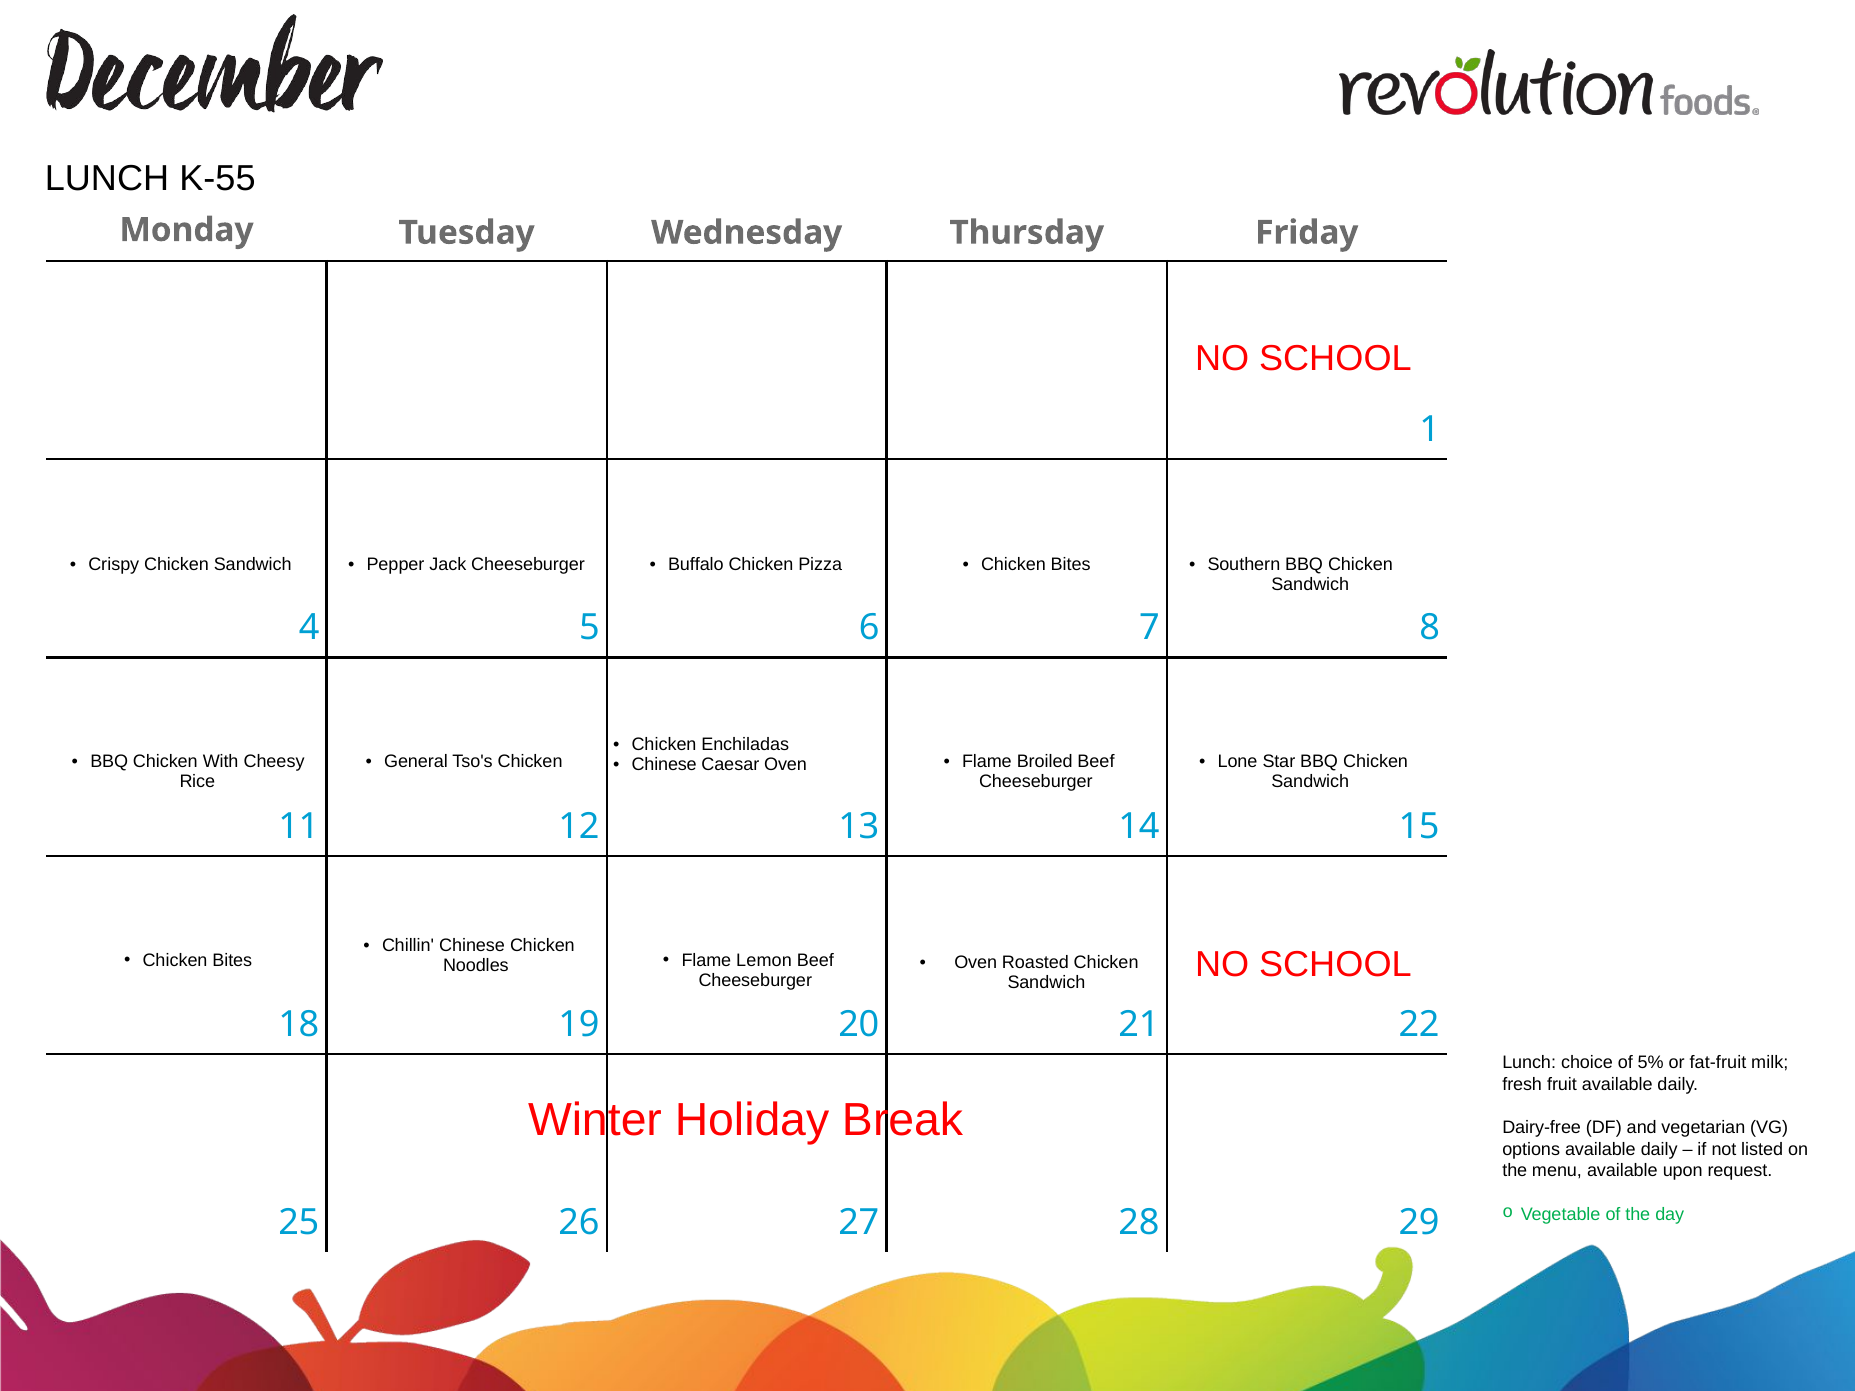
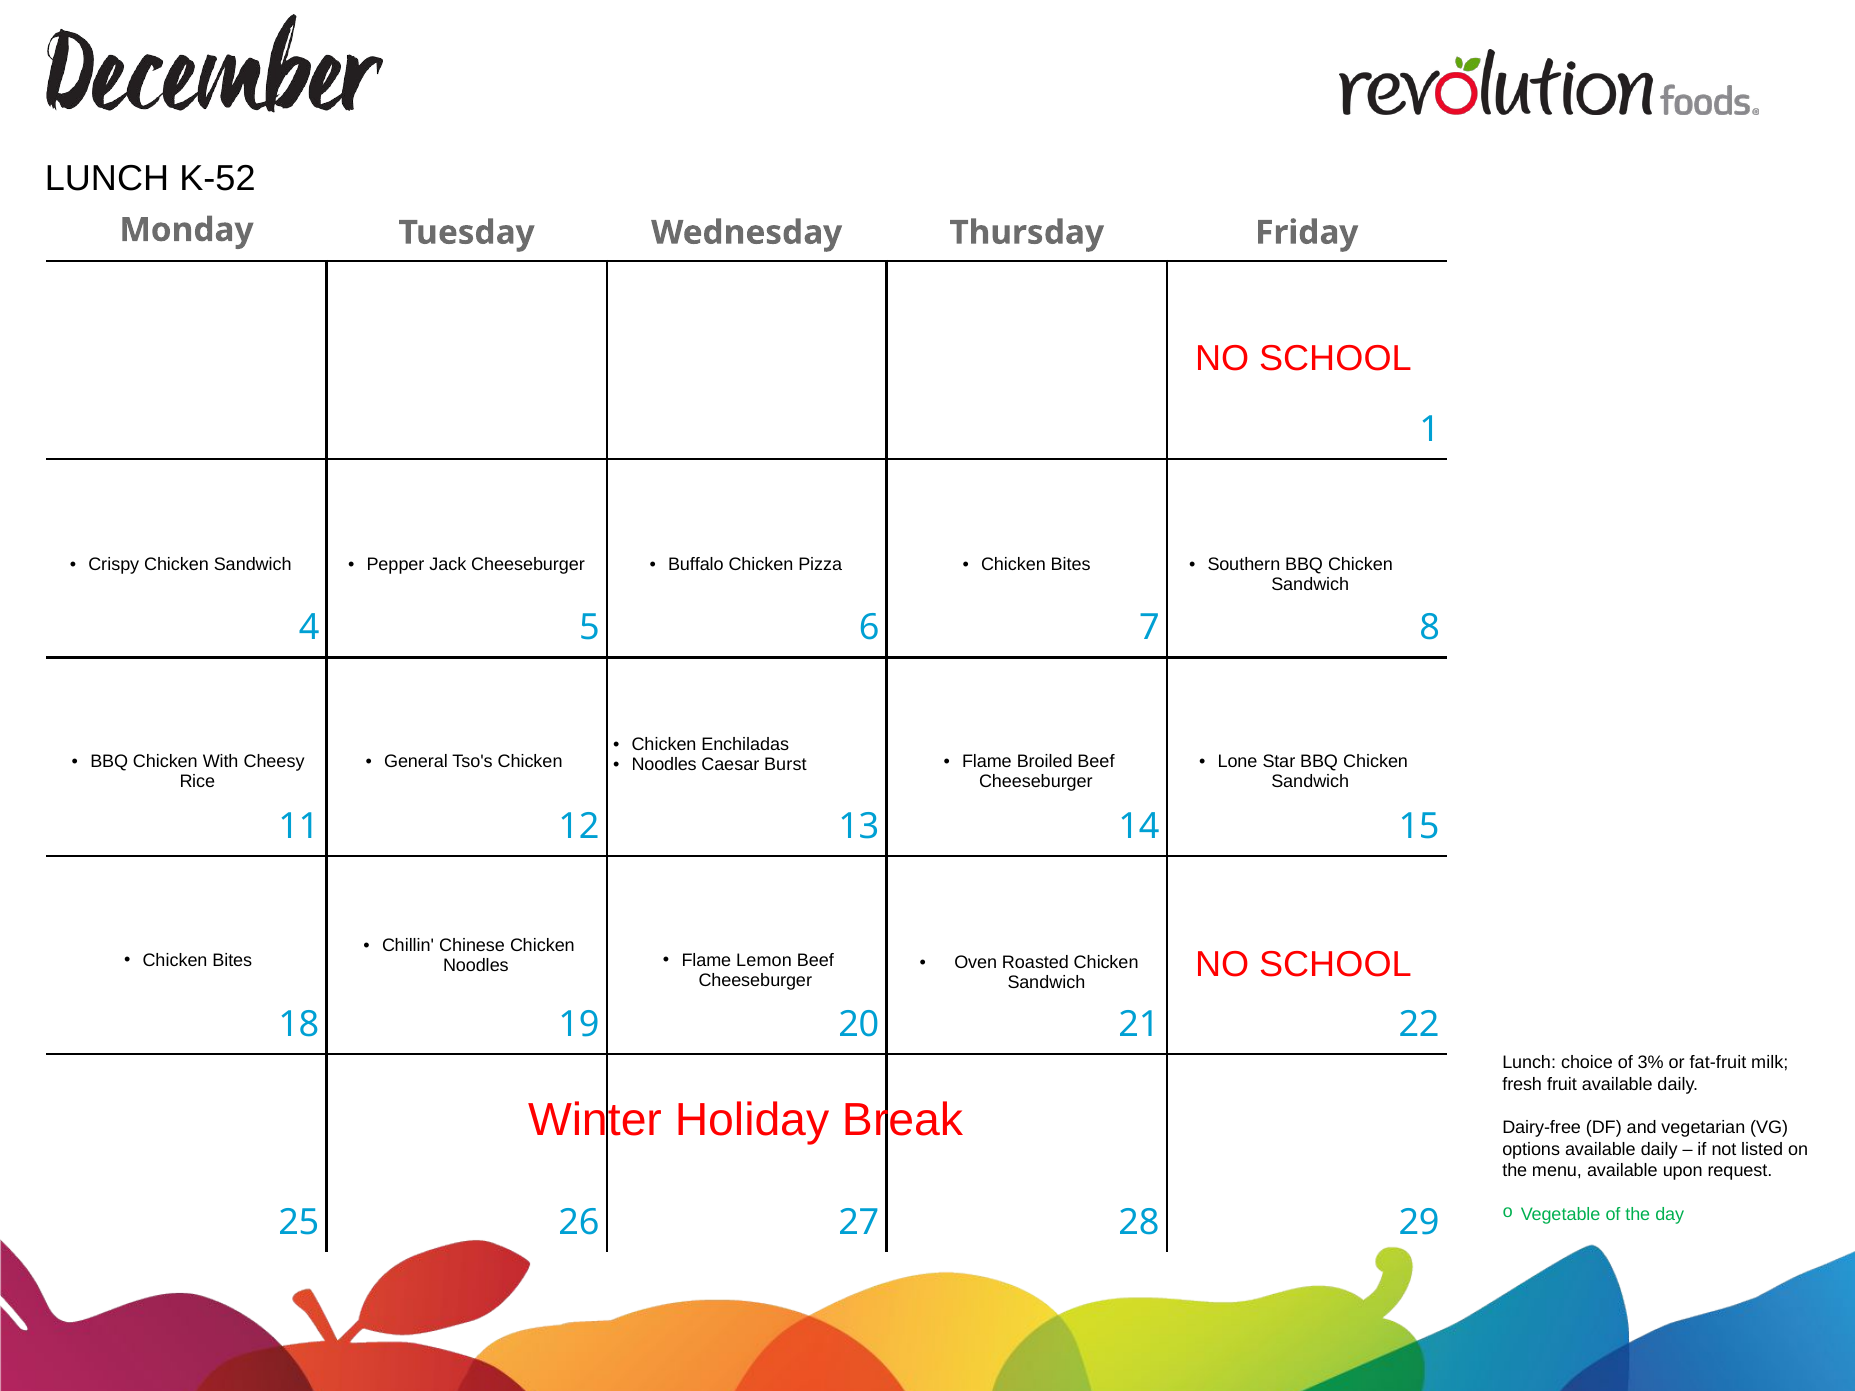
K-55: K-55 -> K-52
Chinese at (664, 765): Chinese -> Noodles
Caesar Oven: Oven -> Burst
5%: 5% -> 3%
